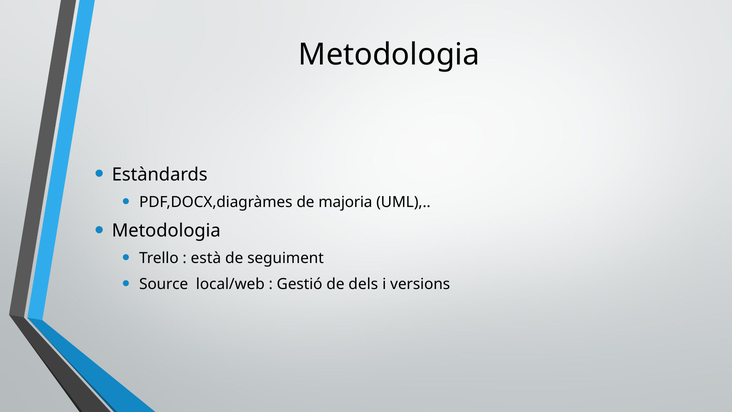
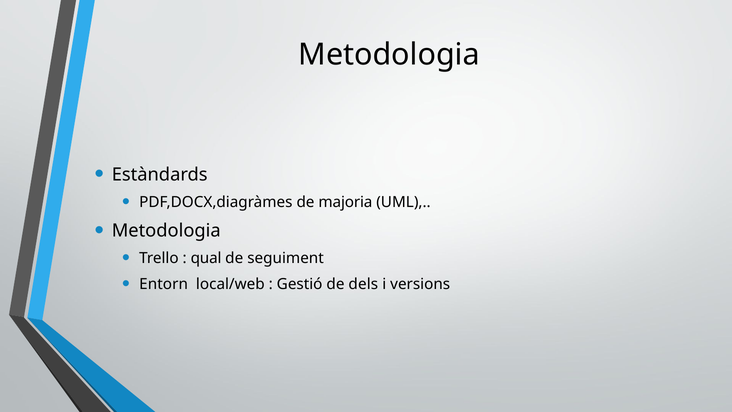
està: està -> qual
Source: Source -> Entorn
